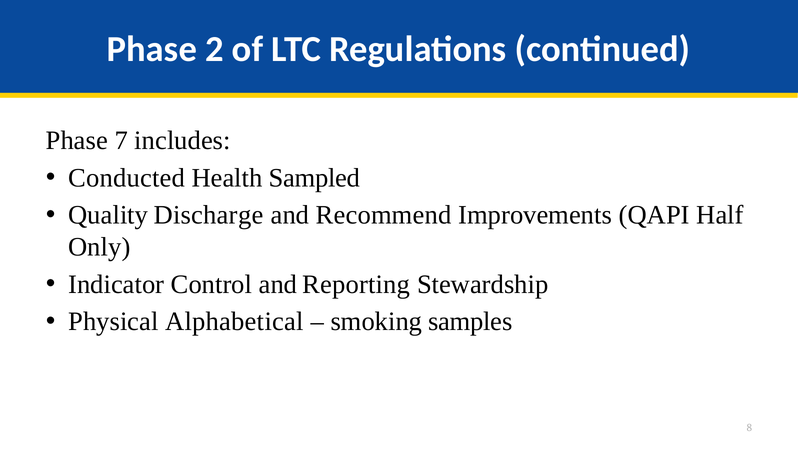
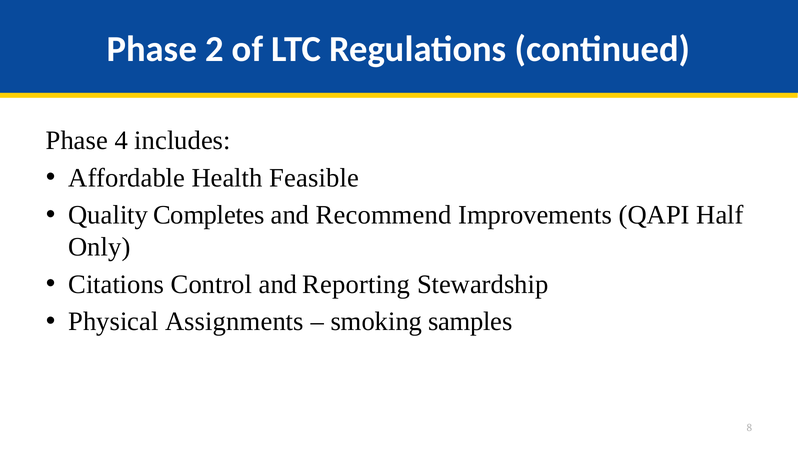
7: 7 -> 4
Conducted: Conducted -> Affordable
Sampled: Sampled -> Feasible
Discharge: Discharge -> Completes
Indicator: Indicator -> Citations
Alphabetical: Alphabetical -> Assignments
